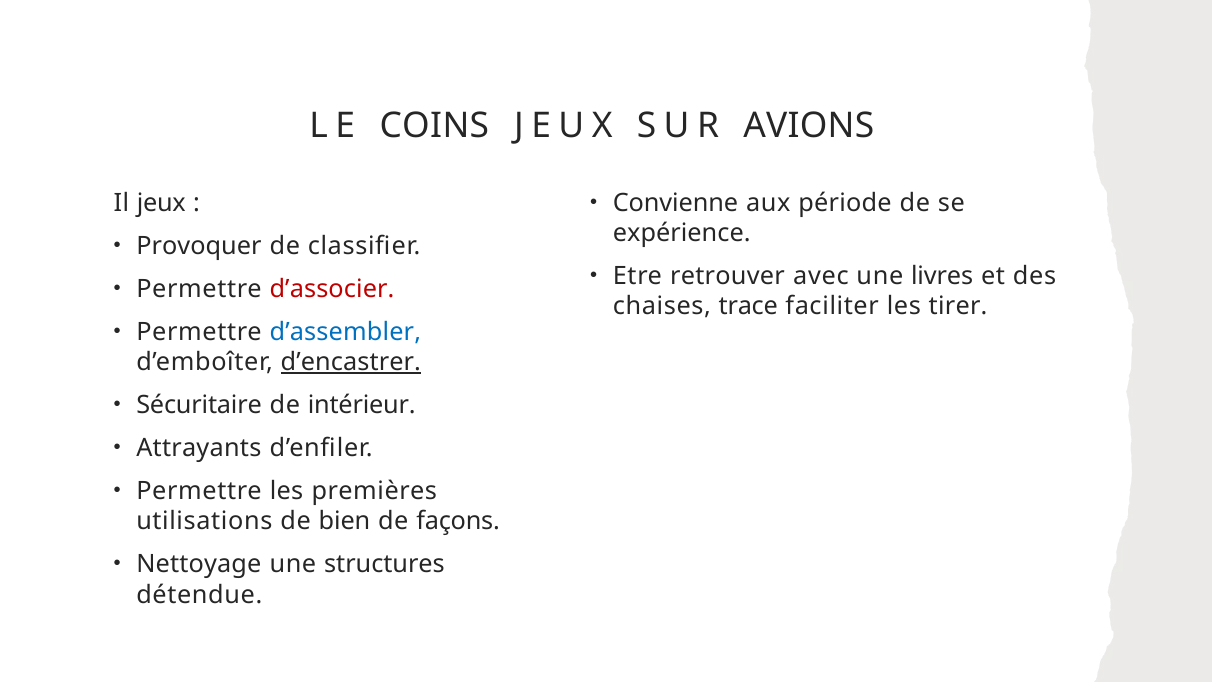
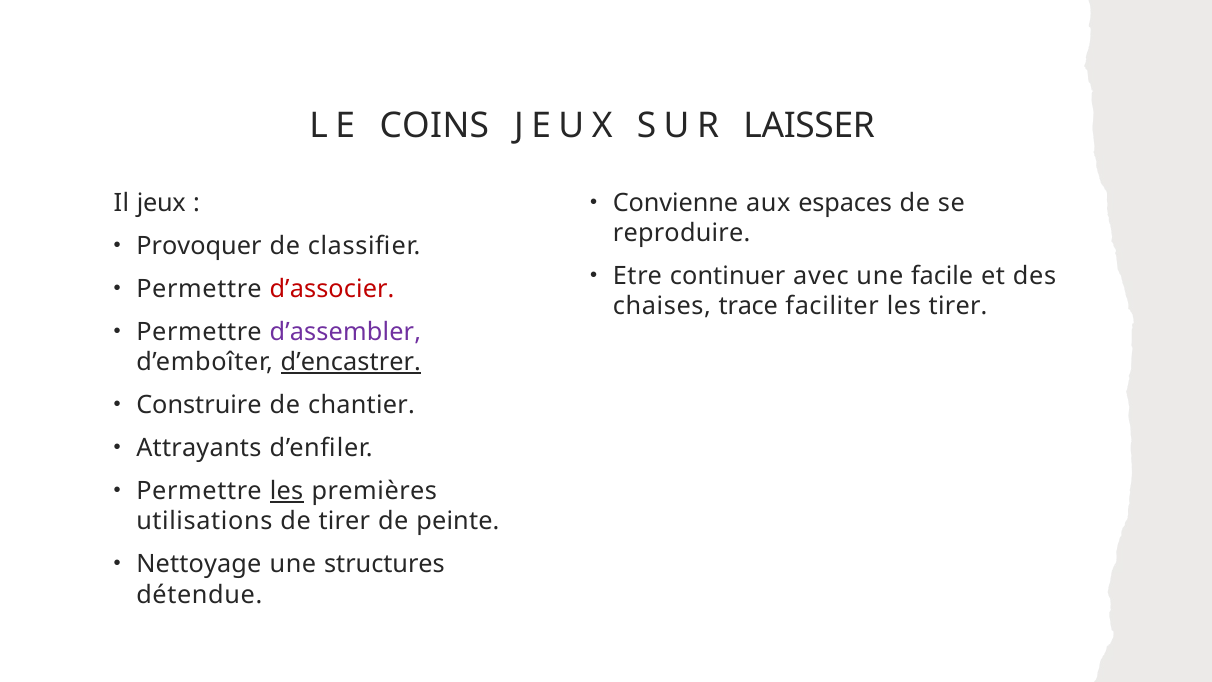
AVIONS: AVIONS -> LAISSER
période: période -> espaces
expérience: expérience -> reproduire
retrouver: retrouver -> continuer
livres: livres -> facile
d’assembler colour: blue -> purple
Sécuritaire: Sécuritaire -> Construire
intérieur: intérieur -> chantier
les at (286, 491) underline: none -> present
de bien: bien -> tirer
façons: façons -> peinte
